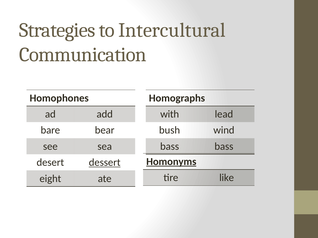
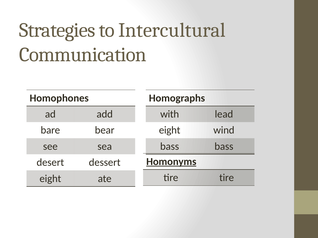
bush at (170, 131): bush -> eight
dessert underline: present -> none
tire like: like -> tire
